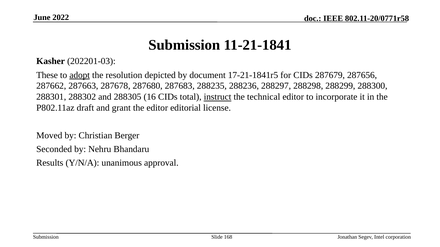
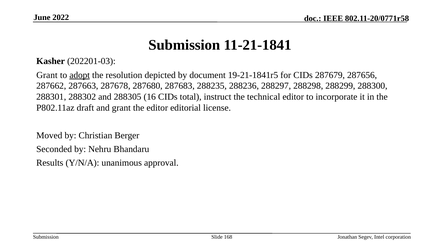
These at (47, 75): These -> Grant
17-21-1841r5: 17-21-1841r5 -> 19-21-1841r5
instruct underline: present -> none
